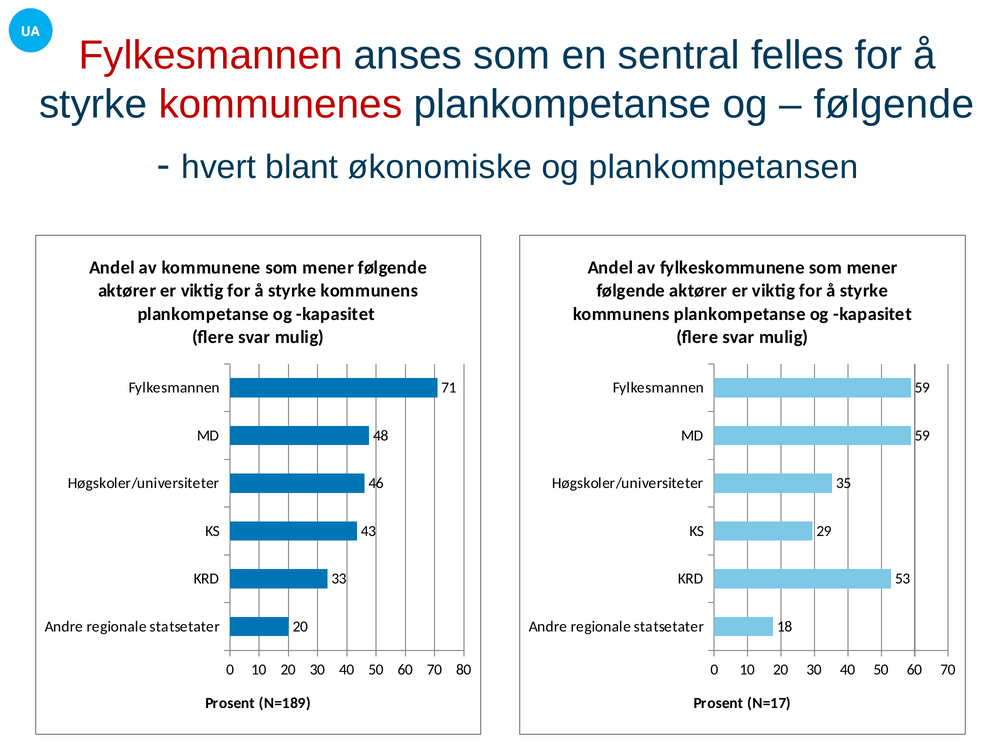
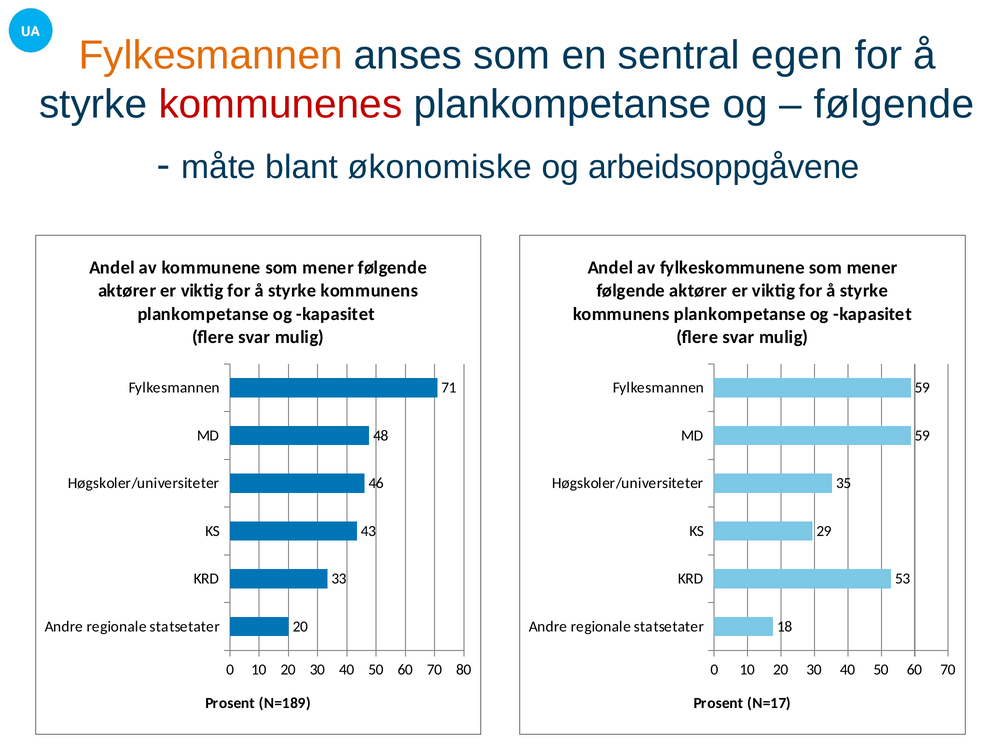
Fylkesmannen at (211, 55) colour: red -> orange
felles: felles -> egen
hvert: hvert -> måte
plankompetansen: plankompetansen -> arbeidsoppgåvene
